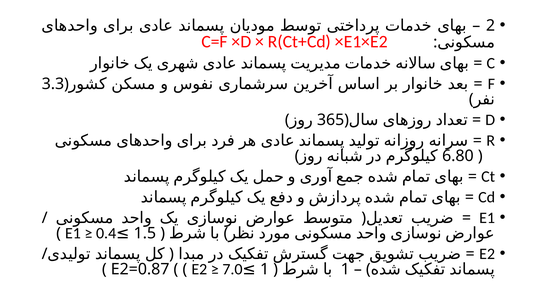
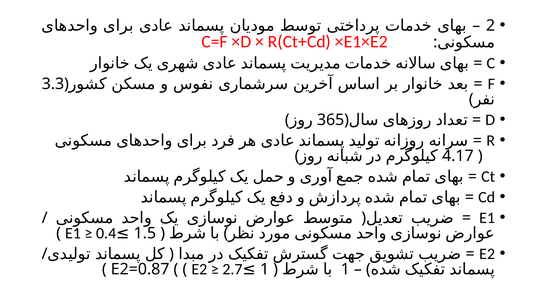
6.80: 6.80 -> 4.17
7.0: 7.0 -> 2.7
